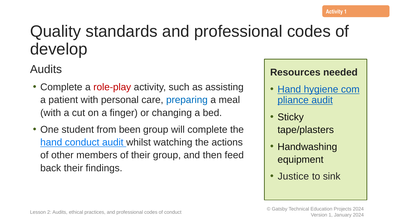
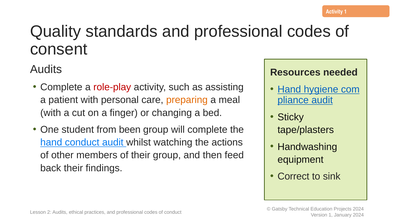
develop: develop -> consent
preparing colour: blue -> orange
Justice: Justice -> Correct
